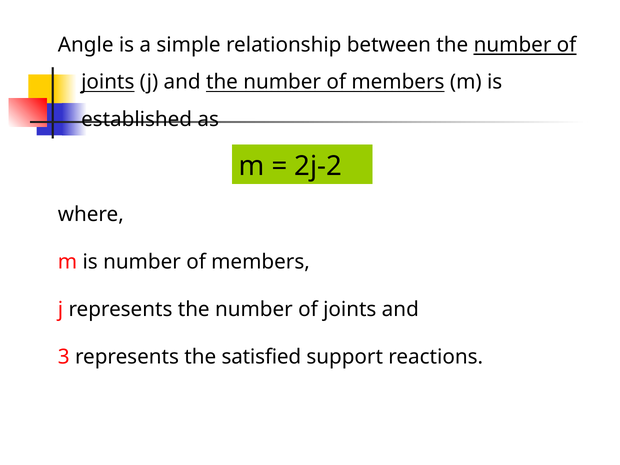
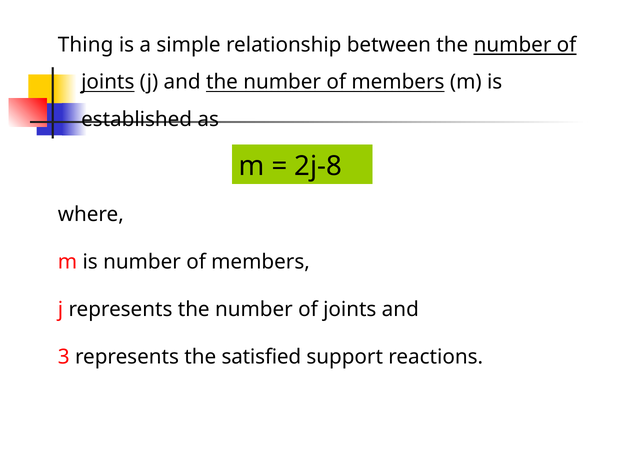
Angle: Angle -> Thing
2j-2: 2j-2 -> 2j-8
